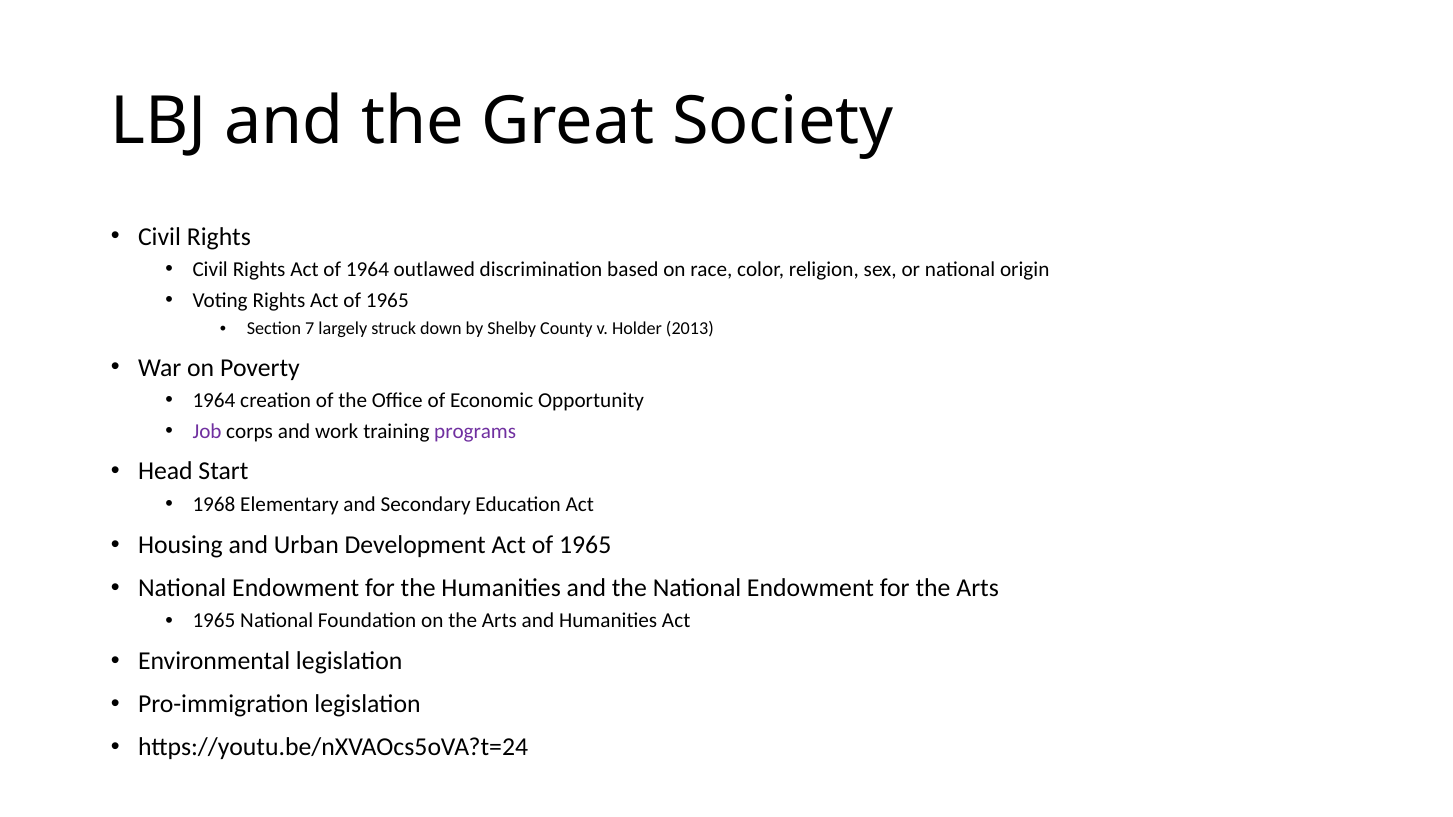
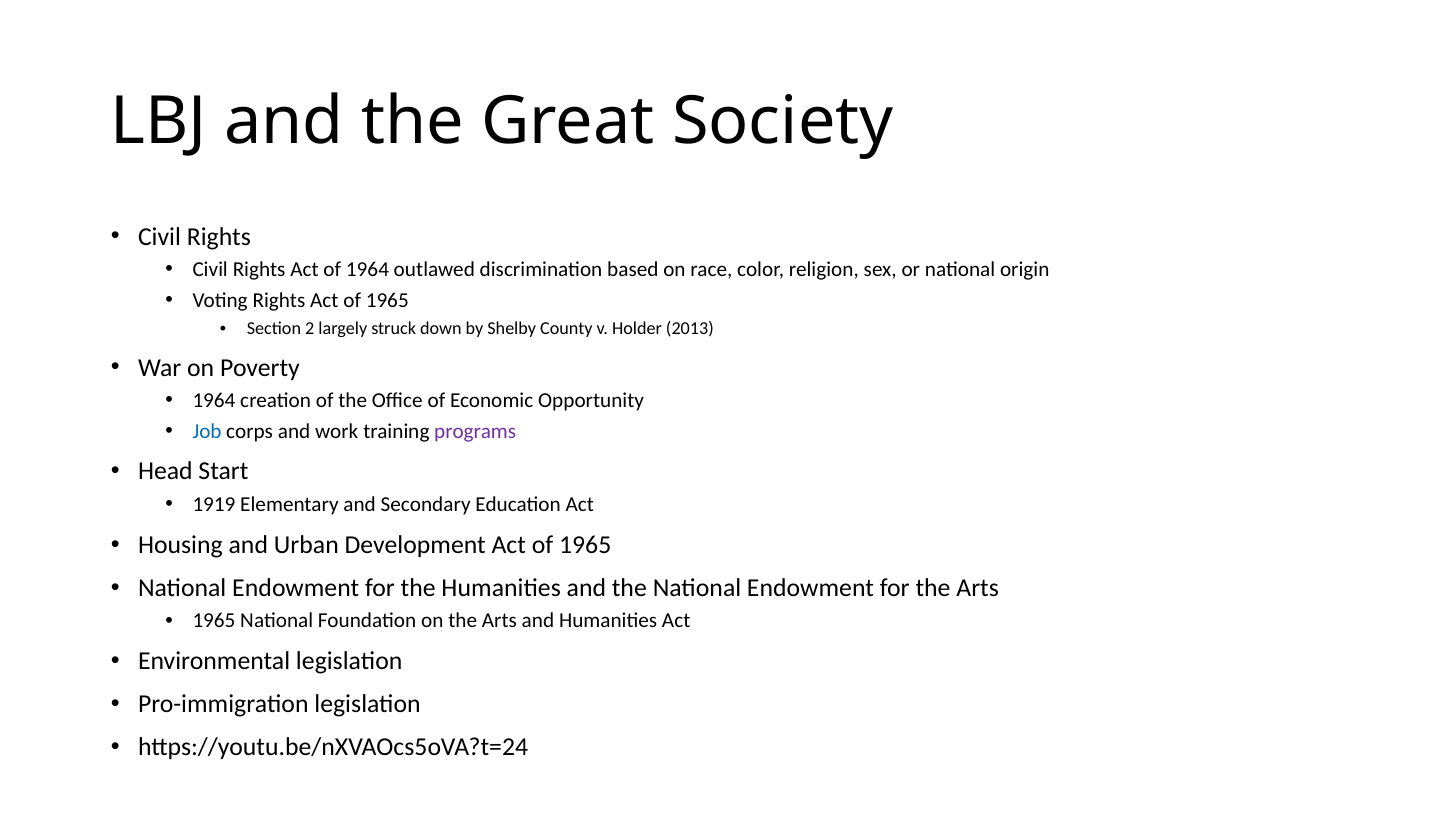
7: 7 -> 2
Job colour: purple -> blue
1968: 1968 -> 1919
